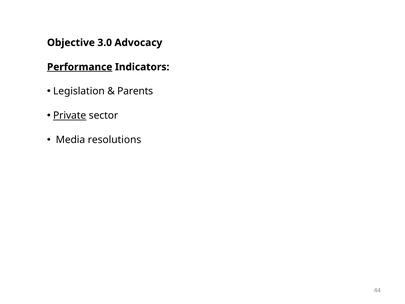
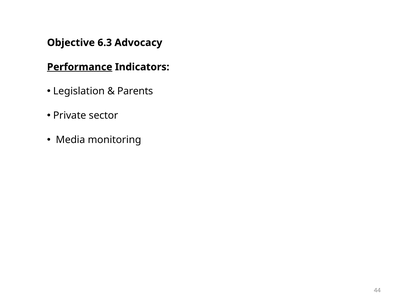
3.0: 3.0 -> 6.3
Private underline: present -> none
resolutions: resolutions -> monitoring
